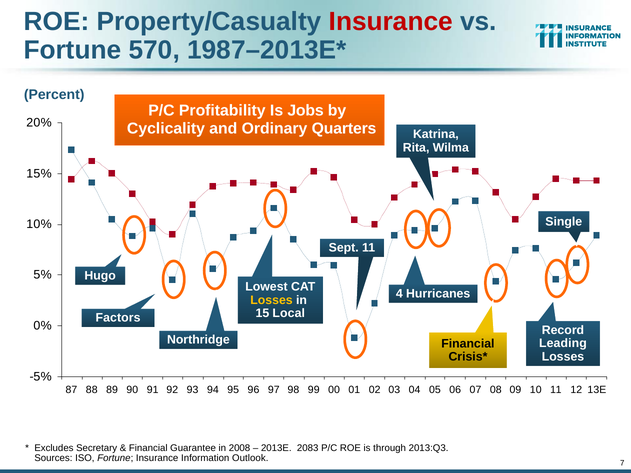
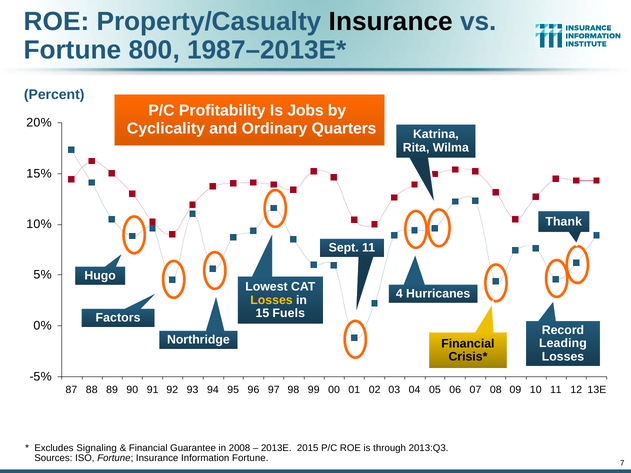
Insurance at (391, 22) colour: red -> black
570: 570 -> 800
Single: Single -> Thank
Local: Local -> Fuels
Secretary: Secretary -> Signaling
2083: 2083 -> 2015
Information Outlook: Outlook -> Fortune
